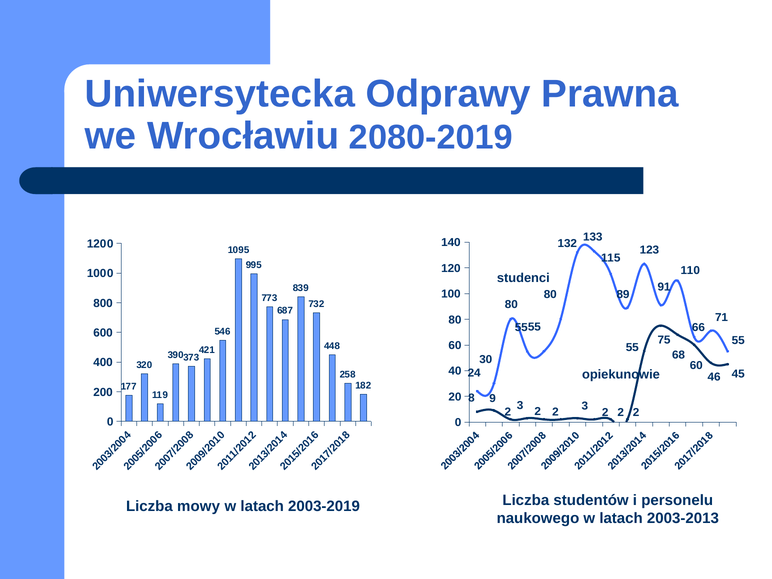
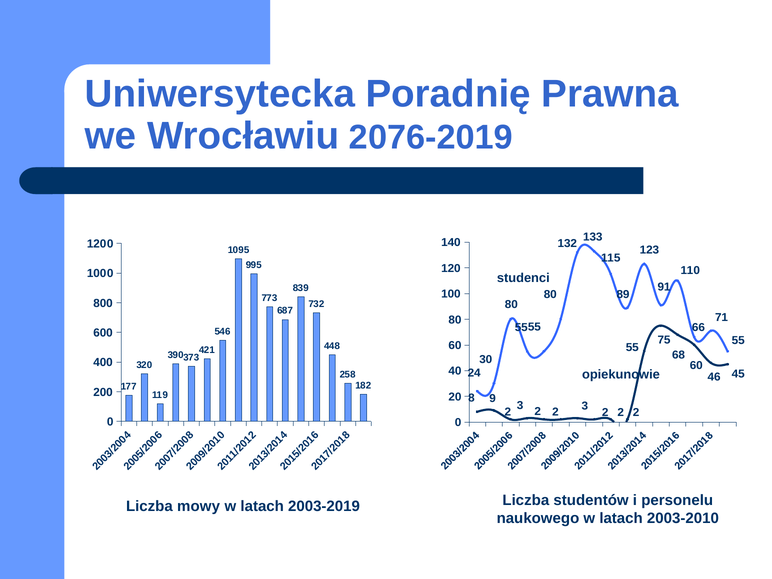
Odprawy: Odprawy -> Poradnię
2080-2019: 2080-2019 -> 2076-2019
2003-2013: 2003-2013 -> 2003-2010
